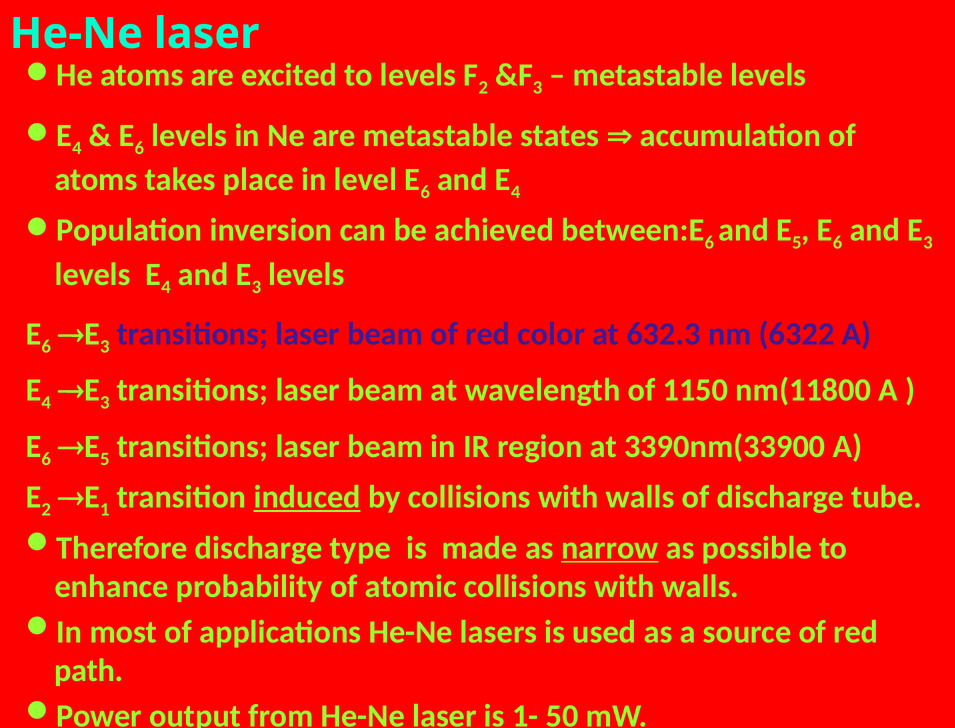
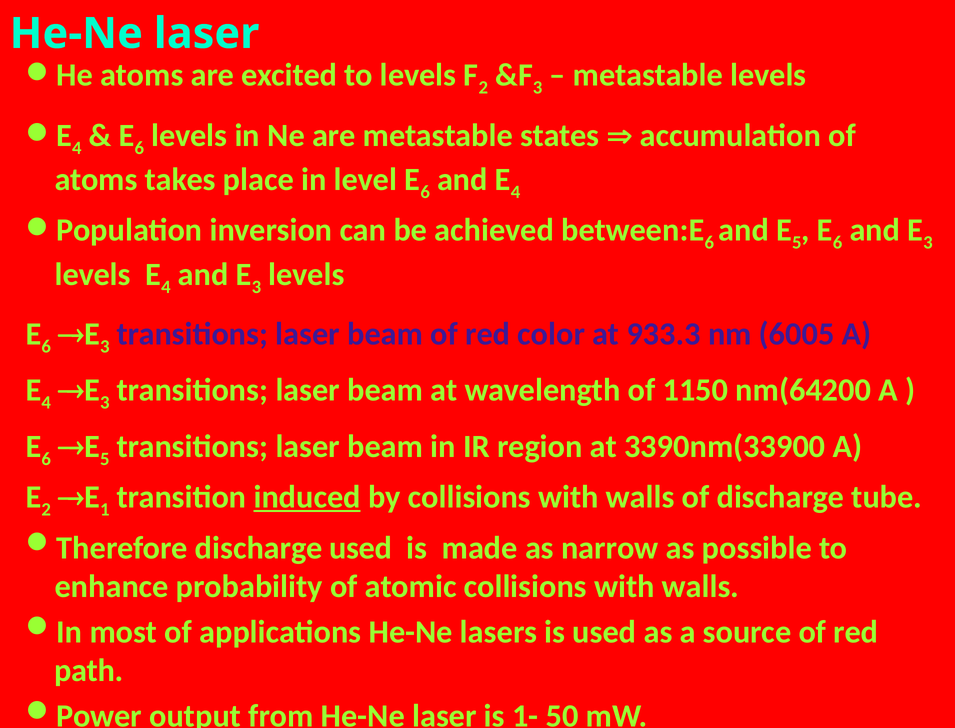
632.3: 632.3 -> 933.3
6322: 6322 -> 6005
nm(11800: nm(11800 -> nm(64200
discharge type: type -> used
narrow underline: present -> none
